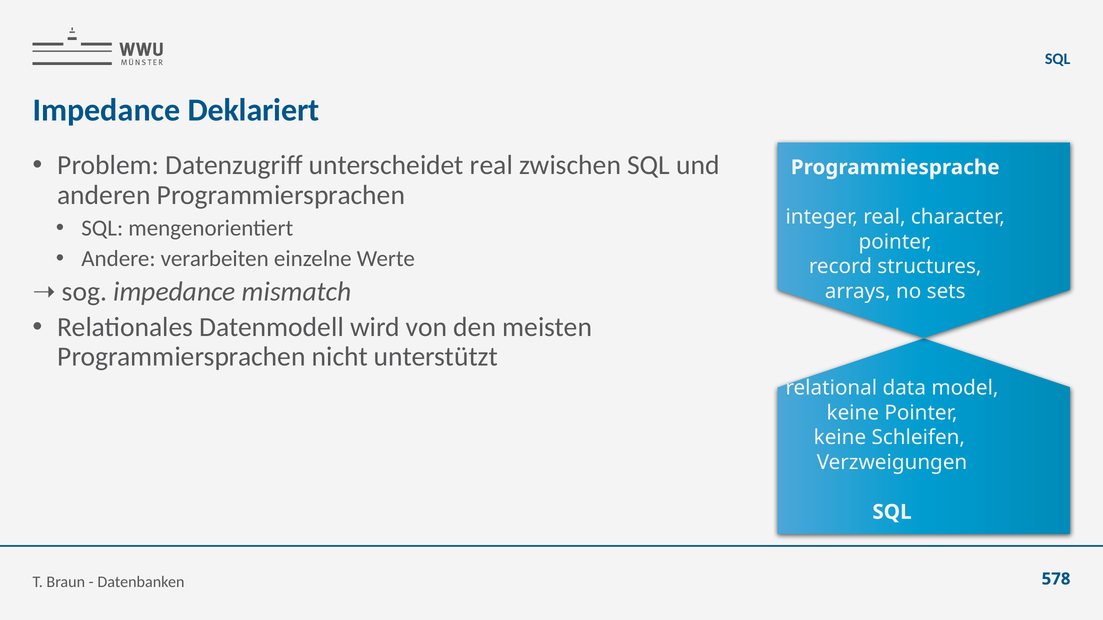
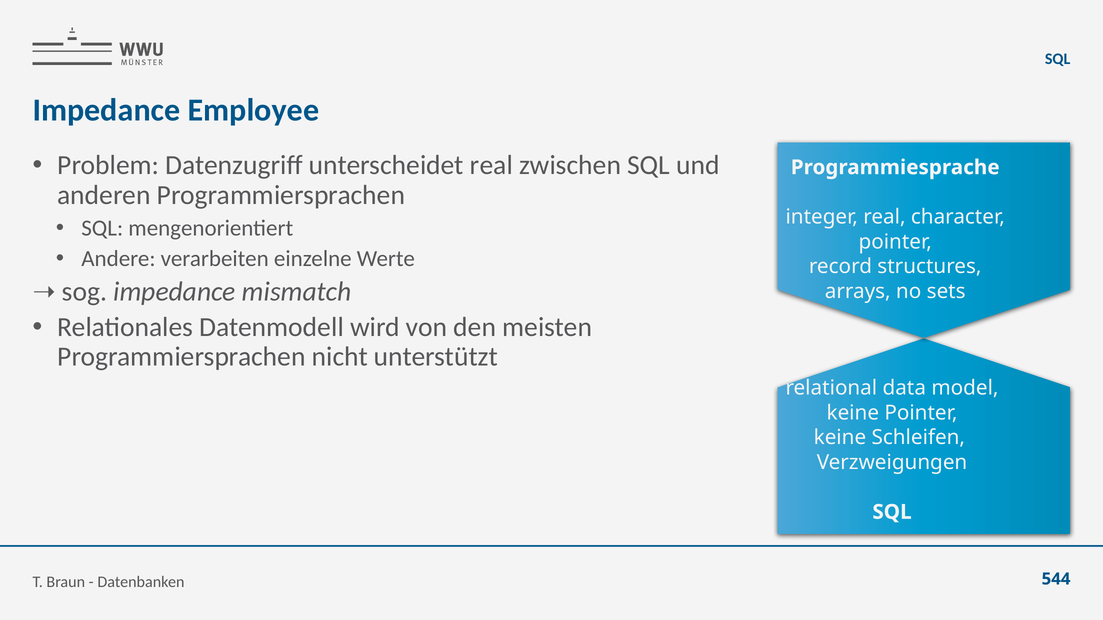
Deklariert: Deklariert -> Employee
578: 578 -> 544
